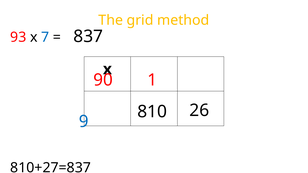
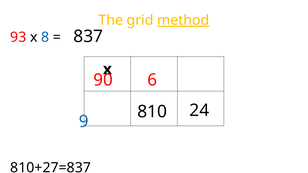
method underline: none -> present
7: 7 -> 8
1: 1 -> 6
26: 26 -> 24
